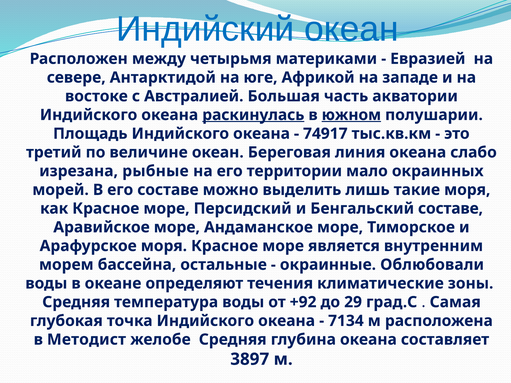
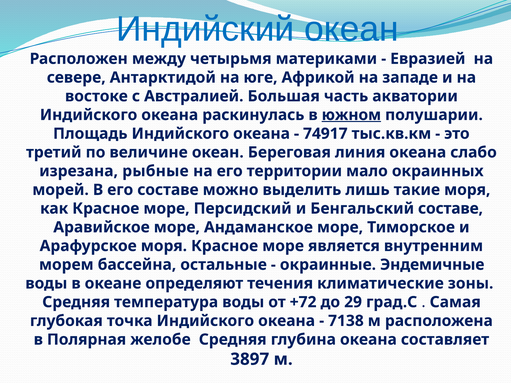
раскинулась underline: present -> none
Облюбовали: Облюбовали -> Эндемичные
+92: +92 -> +72
7134: 7134 -> 7138
Методист: Методист -> Полярная
